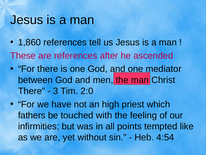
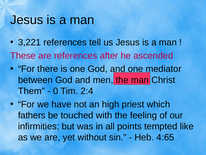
1,860: 1,860 -> 3,221
There at (32, 91): There -> Them
3: 3 -> 0
2:0: 2:0 -> 2:4
4:54: 4:54 -> 4:65
